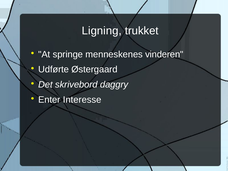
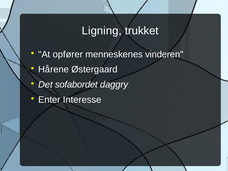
springe: springe -> opfører
Udførte: Udførte -> Hårene
skrivebord: skrivebord -> sofabordet
